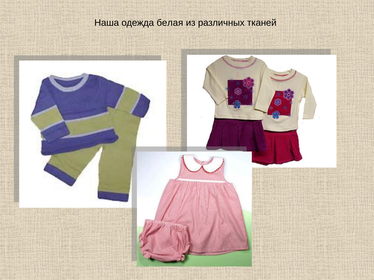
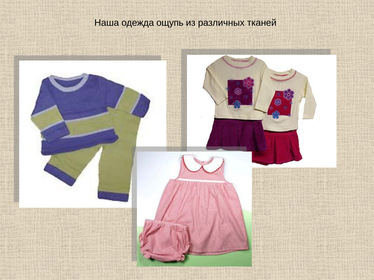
белая: белая -> ощупь
